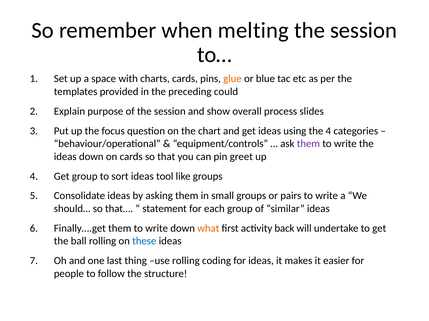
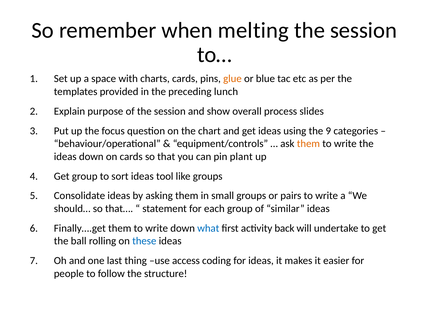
could: could -> lunch
the 4: 4 -> 9
them at (308, 144) colour: purple -> orange
greet: greet -> plant
what colour: orange -> blue
use rolling: rolling -> access
